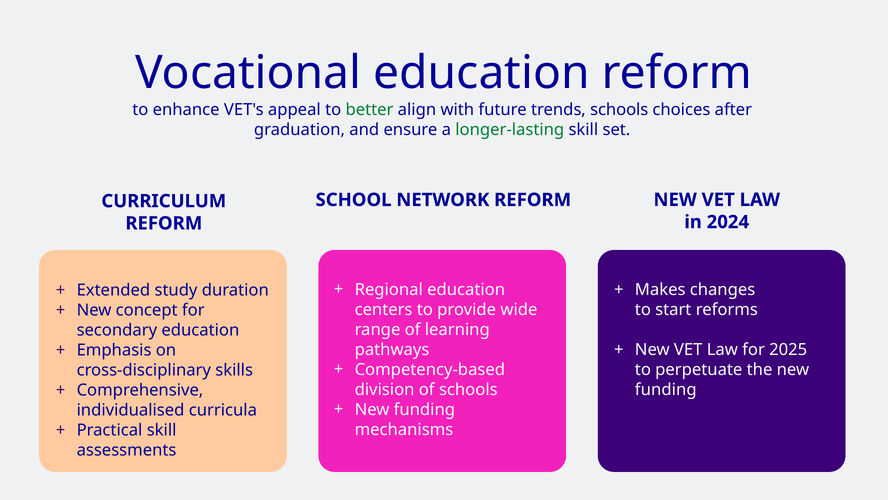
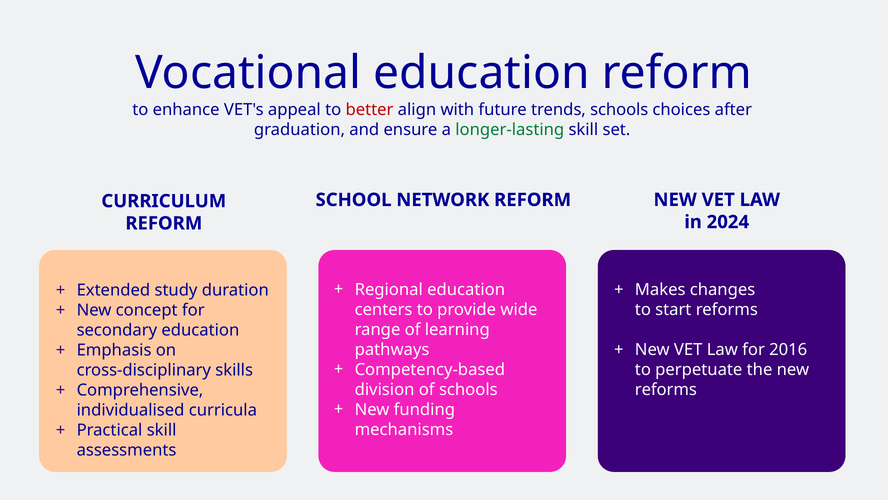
better colour: green -> red
2025: 2025 -> 2016
funding at (666, 390): funding -> reforms
